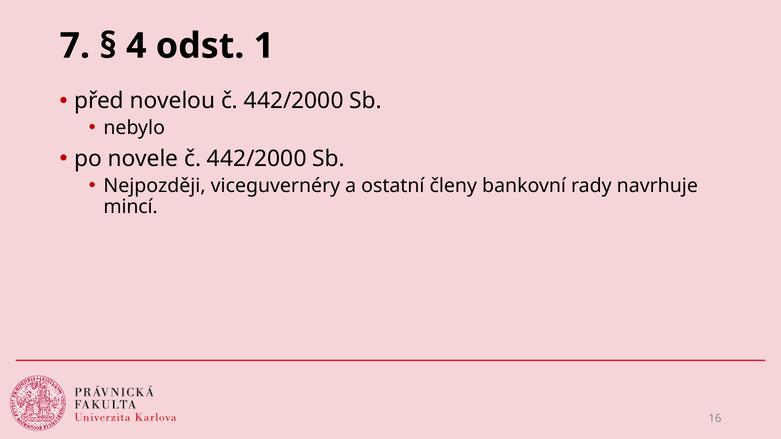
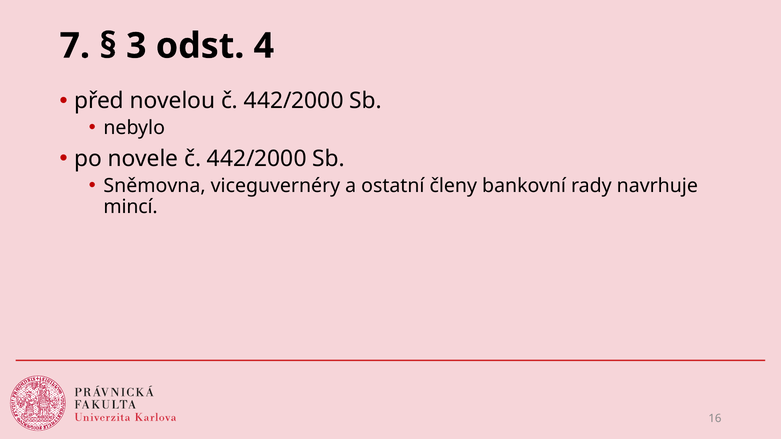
4: 4 -> 3
1: 1 -> 4
Nejpozději: Nejpozději -> Sněmovna
